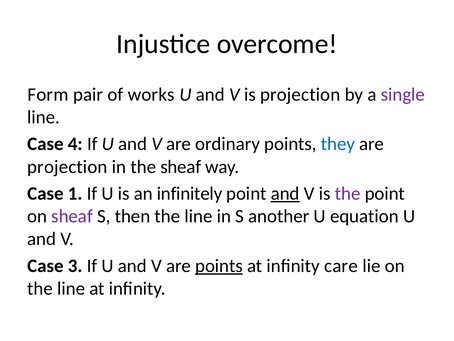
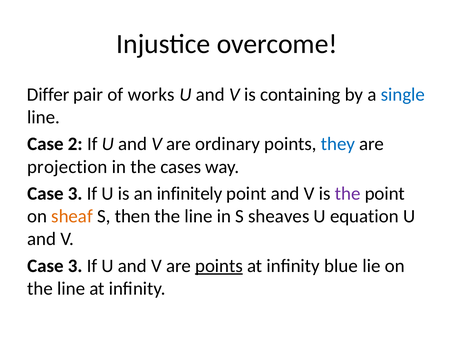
Form: Form -> Differ
is projection: projection -> containing
single colour: purple -> blue
4: 4 -> 2
the sheaf: sheaf -> cases
1 at (75, 193): 1 -> 3
and at (285, 193) underline: present -> none
sheaf at (72, 216) colour: purple -> orange
another: another -> sheaves
care: care -> blue
